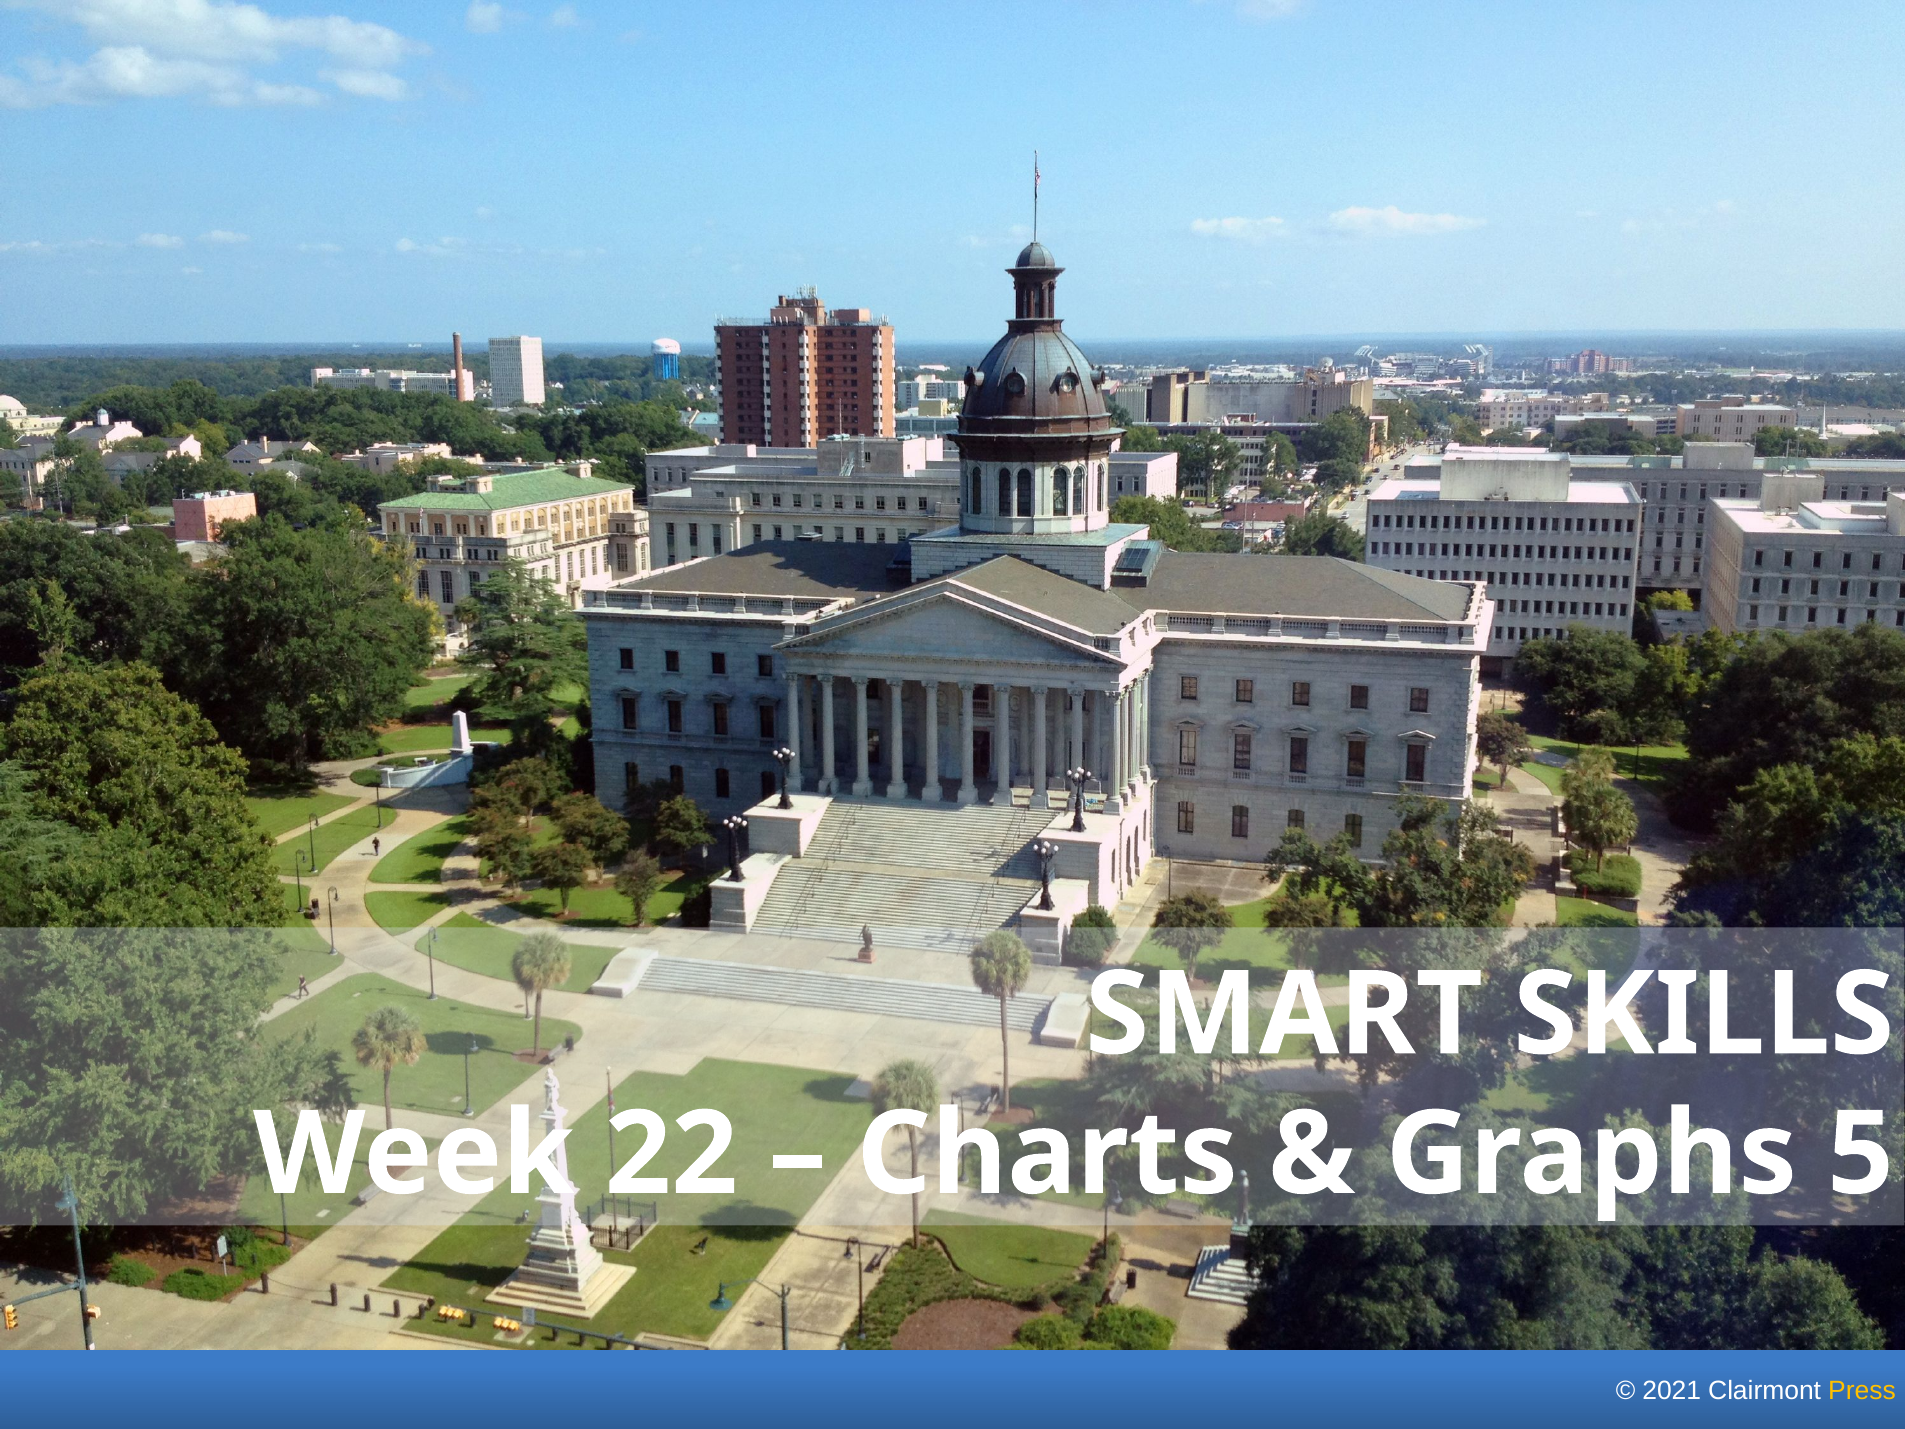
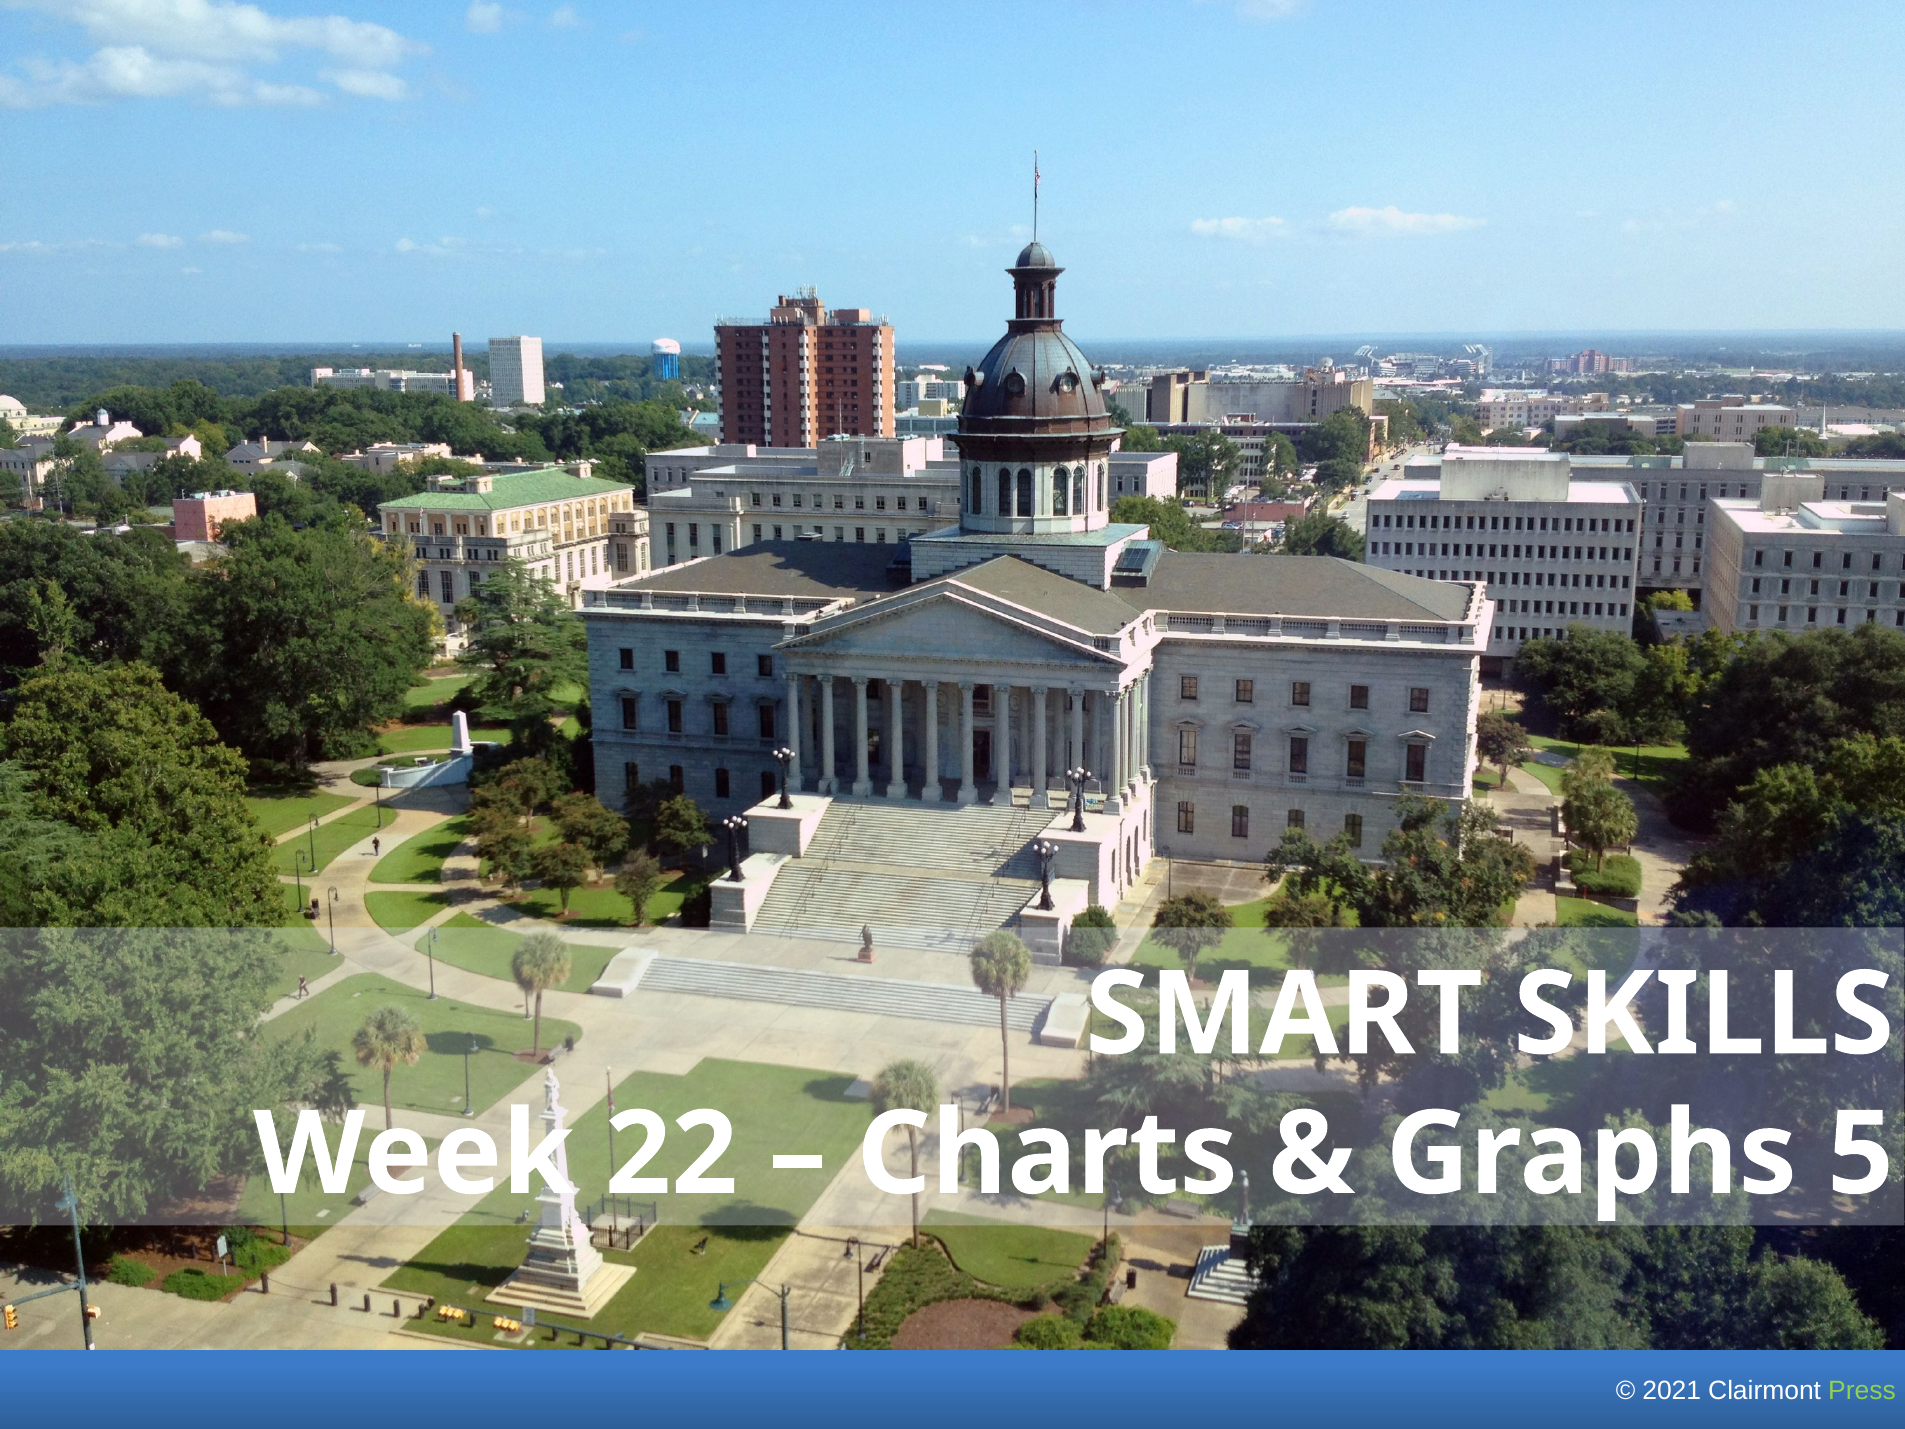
Press colour: yellow -> light green
